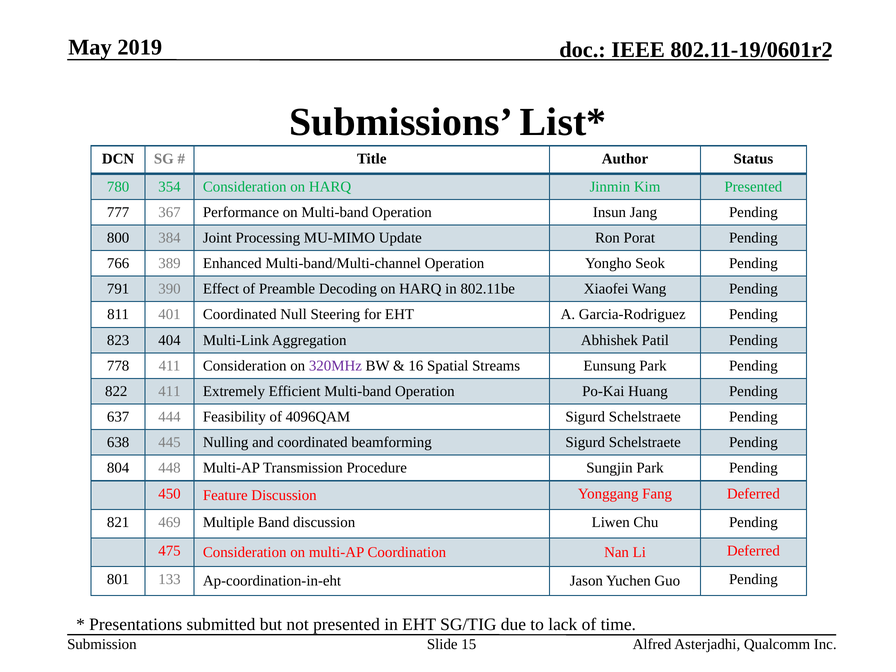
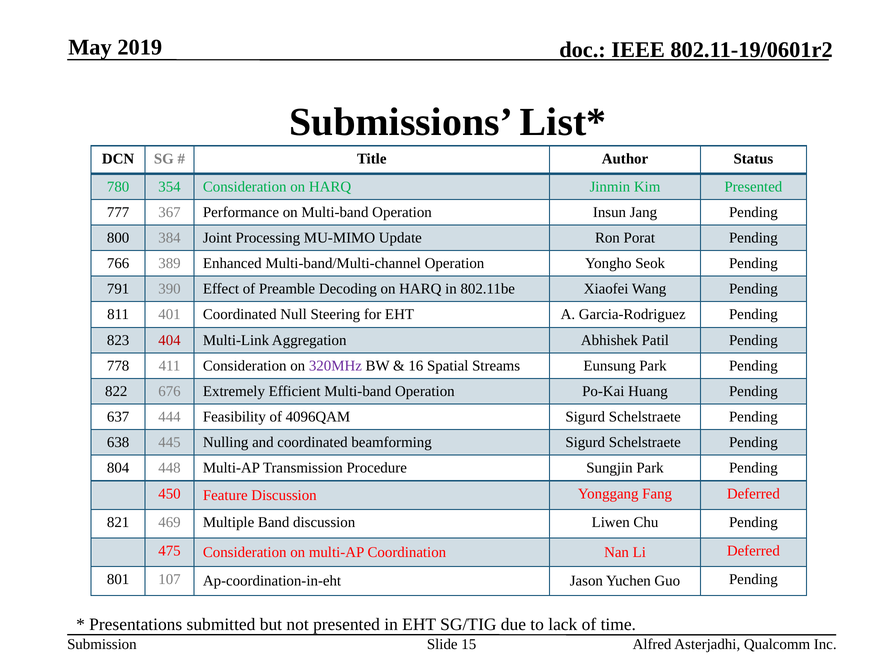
404 colour: black -> red
822 411: 411 -> 676
133: 133 -> 107
